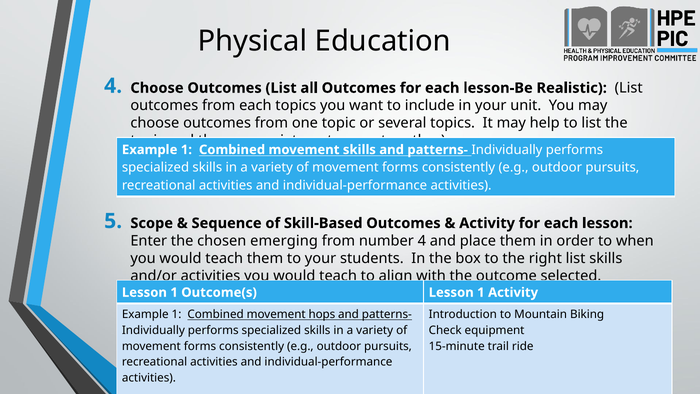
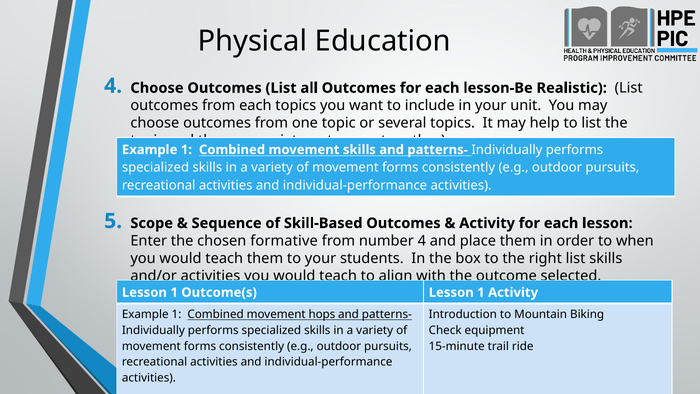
emerging: emerging -> formative
